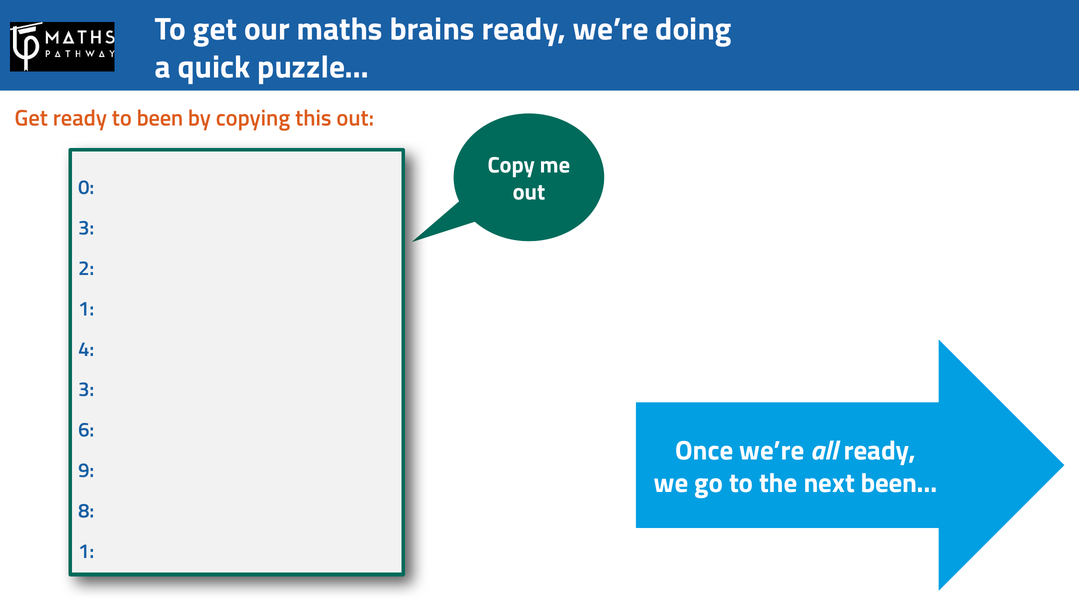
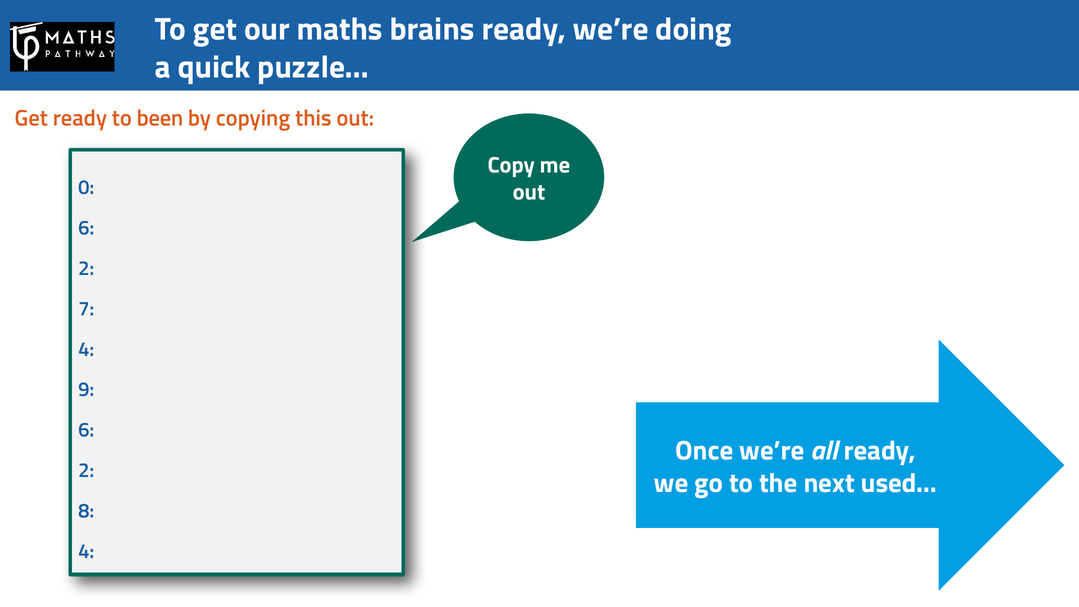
3 at (86, 228): 3 -> 6
1 at (86, 309): 1 -> 7
3 at (86, 390): 3 -> 9
9 at (86, 471): 9 -> 2
been…: been… -> used…
1 at (86, 552): 1 -> 4
